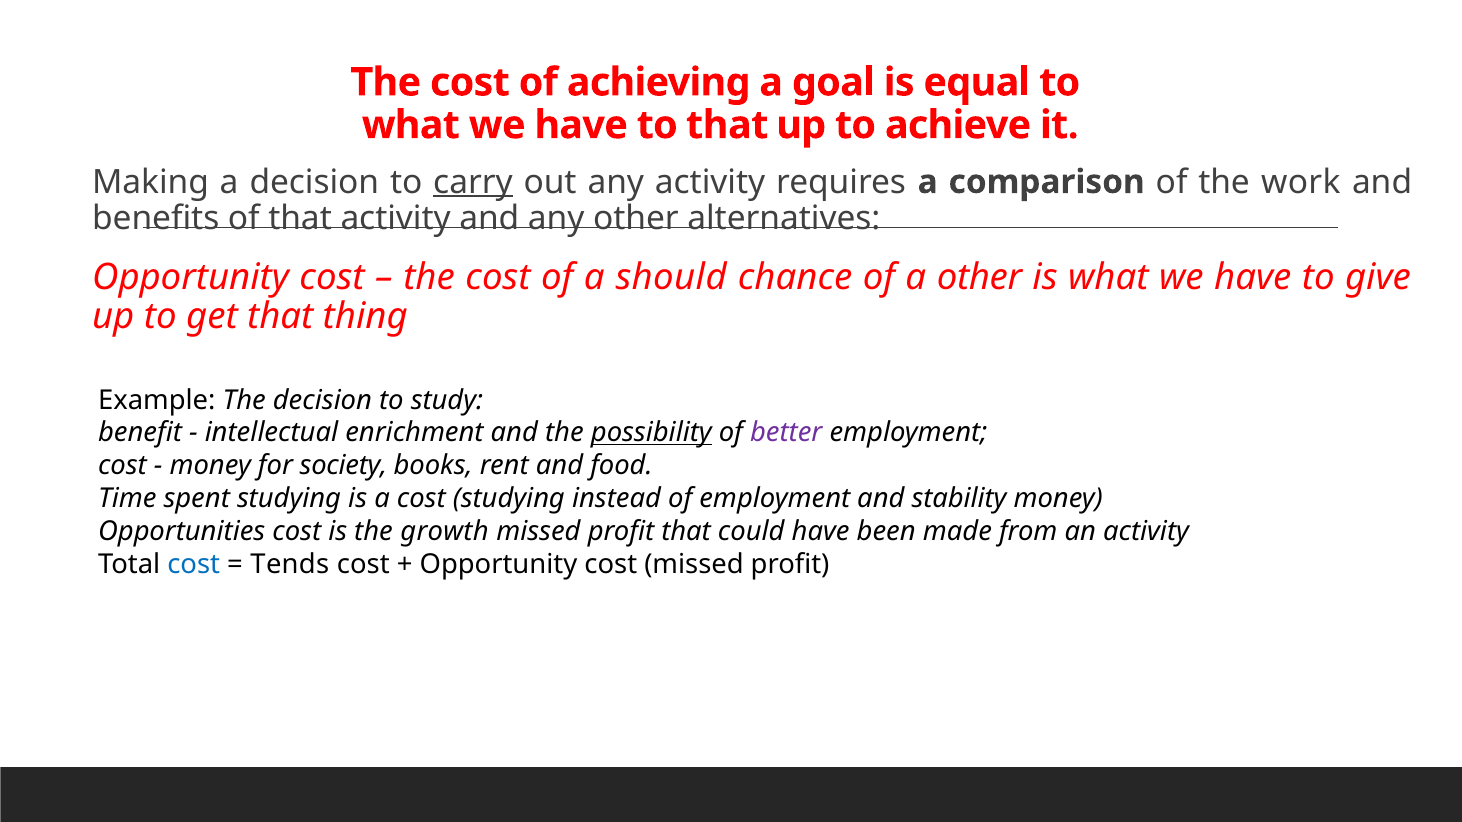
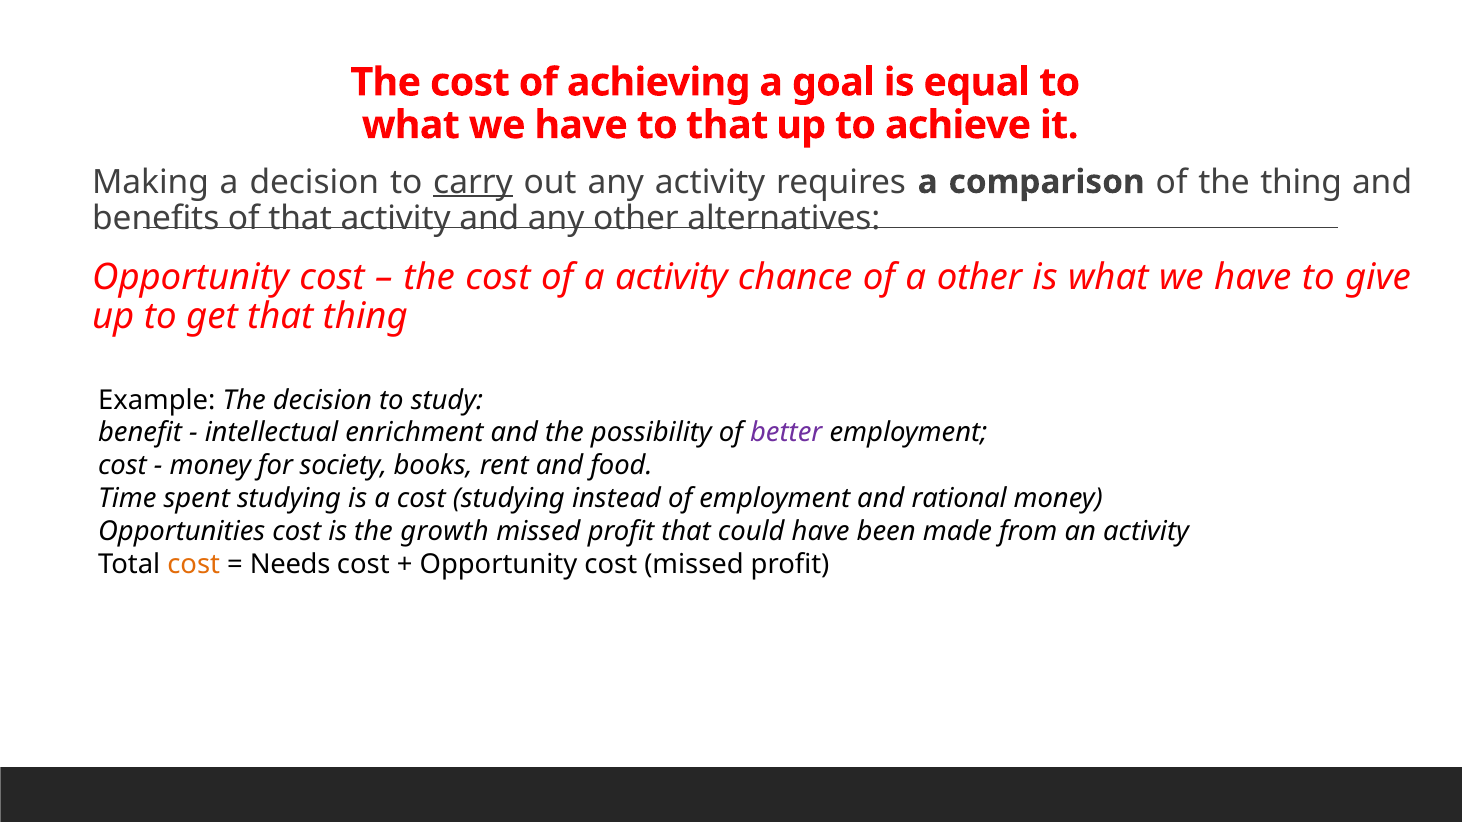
the work: work -> thing
a should: should -> activity
possibility underline: present -> none
stability: stability -> rational
cost at (194, 565) colour: blue -> orange
Tends: Tends -> Needs
